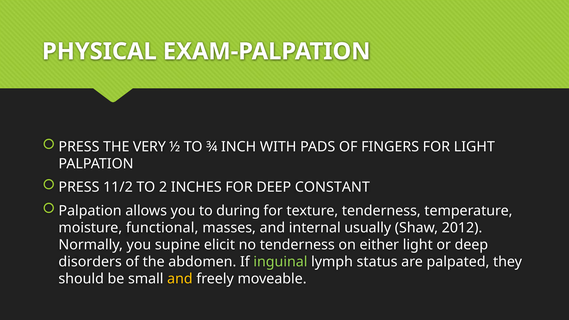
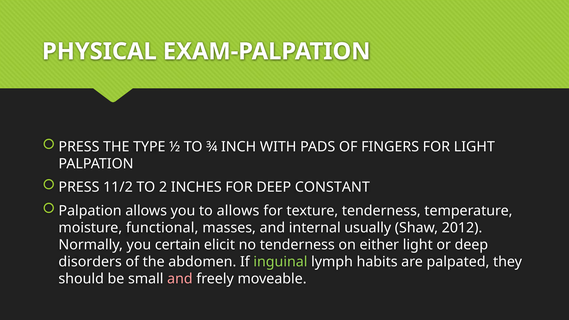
VERY: VERY -> TYPE
to during: during -> allows
supine: supine -> certain
status: status -> habits
and at (180, 279) colour: yellow -> pink
